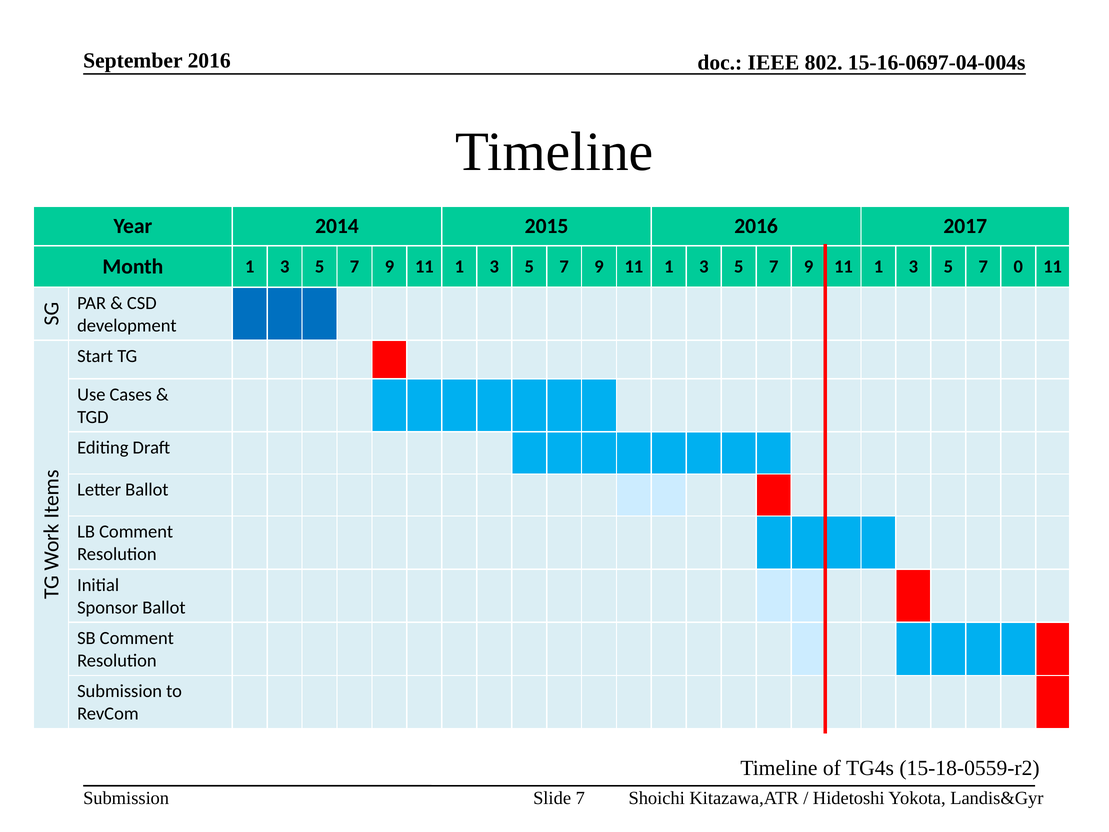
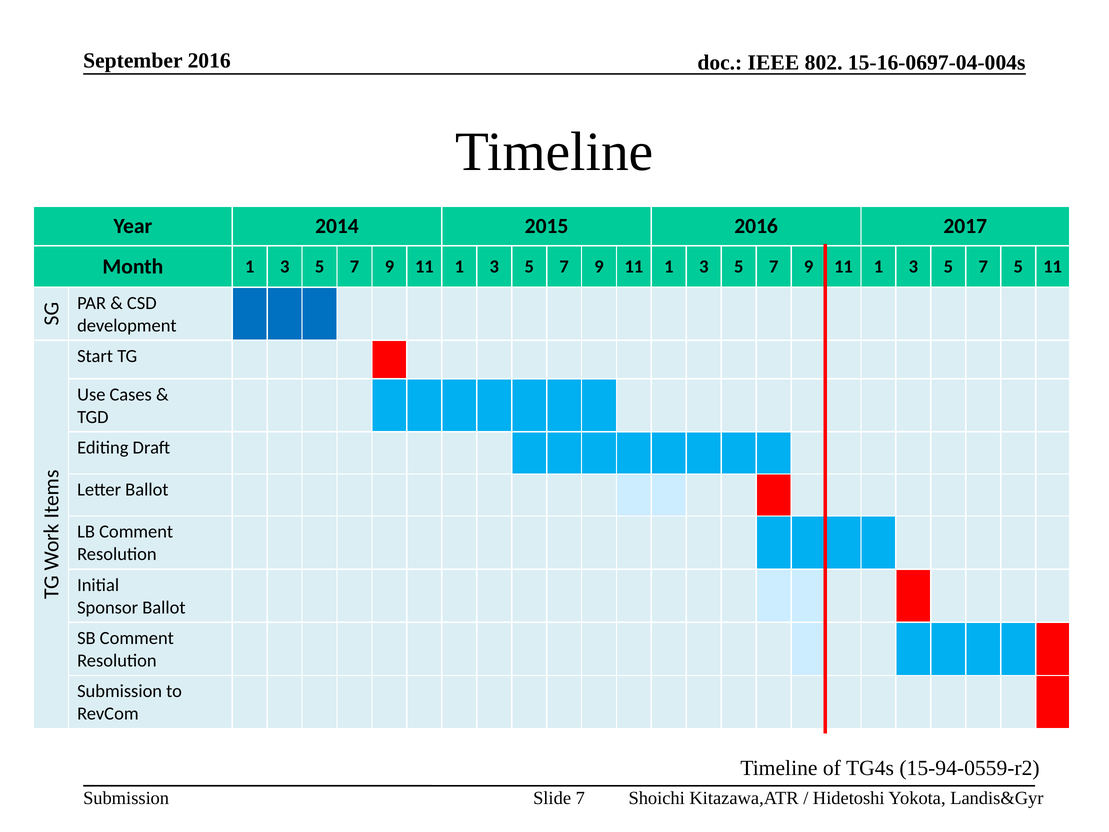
7 0: 0 -> 5
15-18-0559-r2: 15-18-0559-r2 -> 15-94-0559-r2
